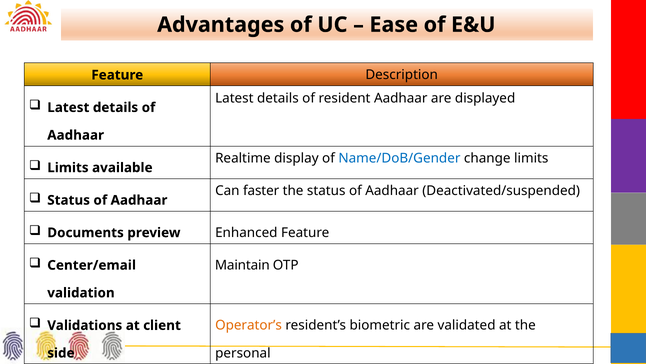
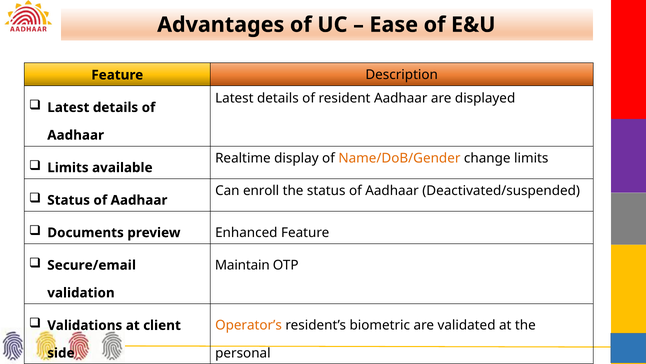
Name/DoB/Gender colour: blue -> orange
faster: faster -> enroll
Center/email: Center/email -> Secure/email
